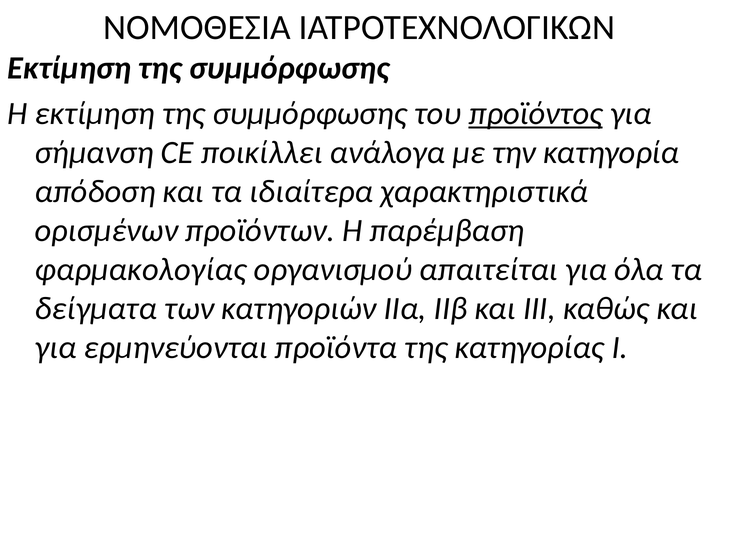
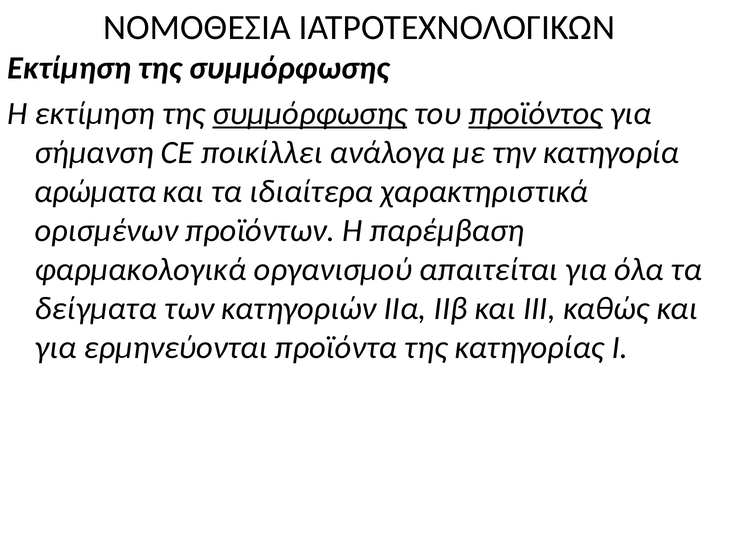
συμμόρφωσης at (310, 114) underline: none -> present
απόδοση: απόδοση -> αρώματα
φαρμακολογίας: φαρμακολογίας -> φαρμακολογικά
